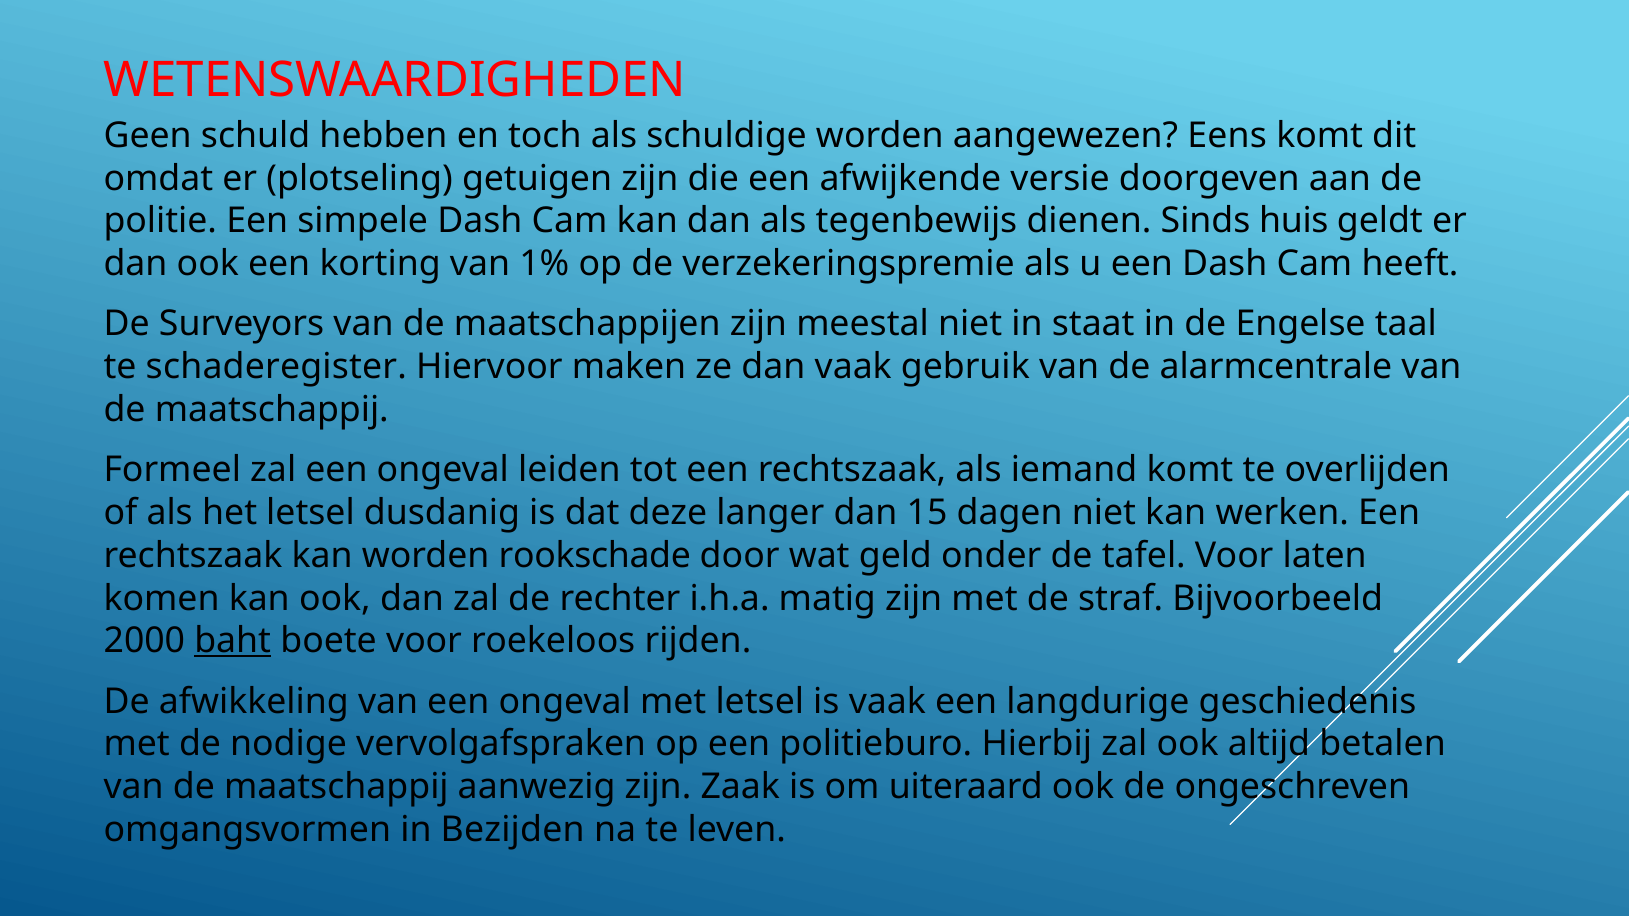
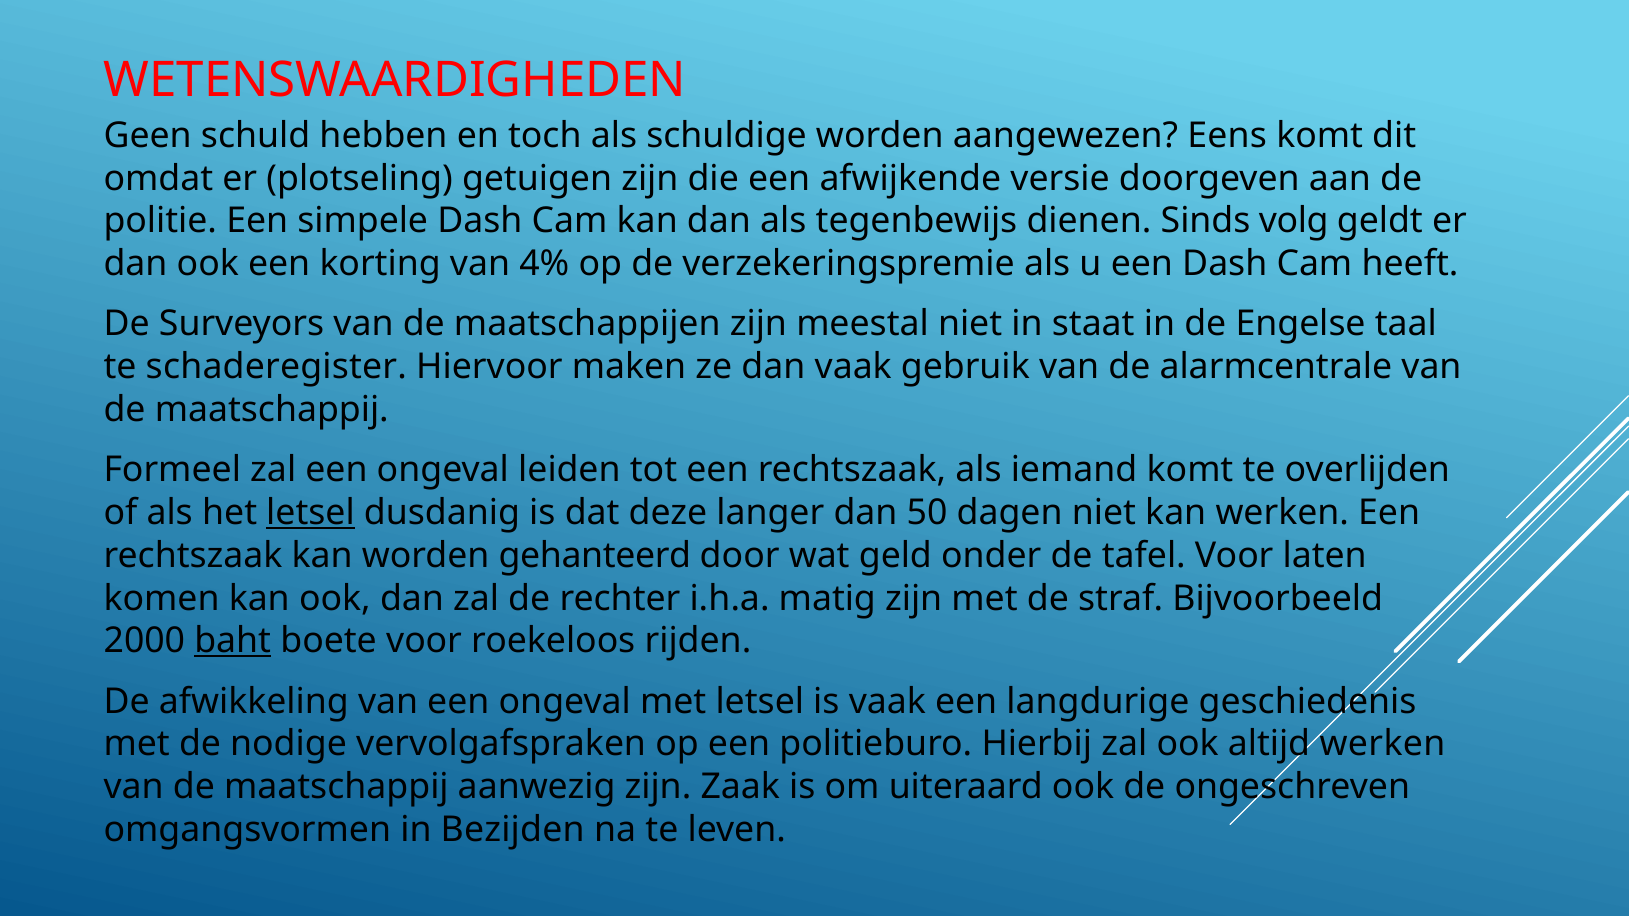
huis: huis -> volg
1%: 1% -> 4%
letsel at (311, 513) underline: none -> present
15: 15 -> 50
rookschade: rookschade -> gehanteerd
altijd betalen: betalen -> werken
